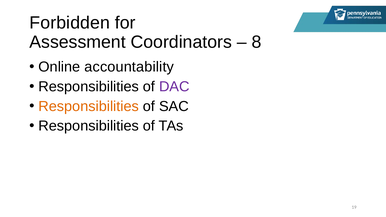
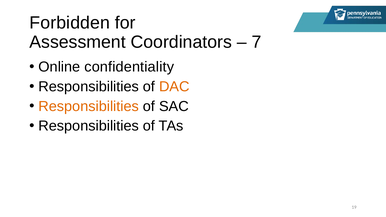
8: 8 -> 7
accountability: accountability -> confidentiality
DAC colour: purple -> orange
